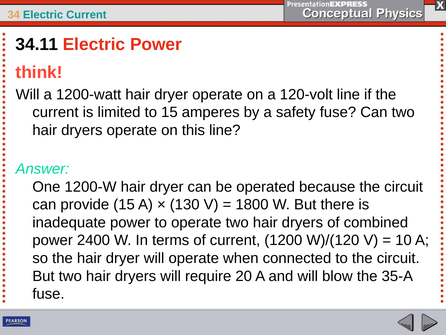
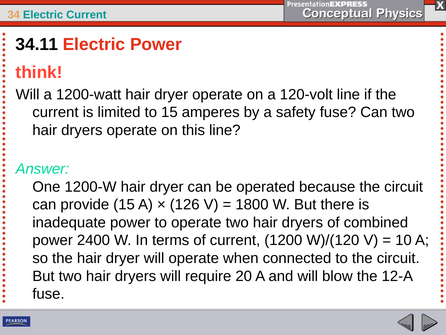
130: 130 -> 126
35-A: 35-A -> 12-A
